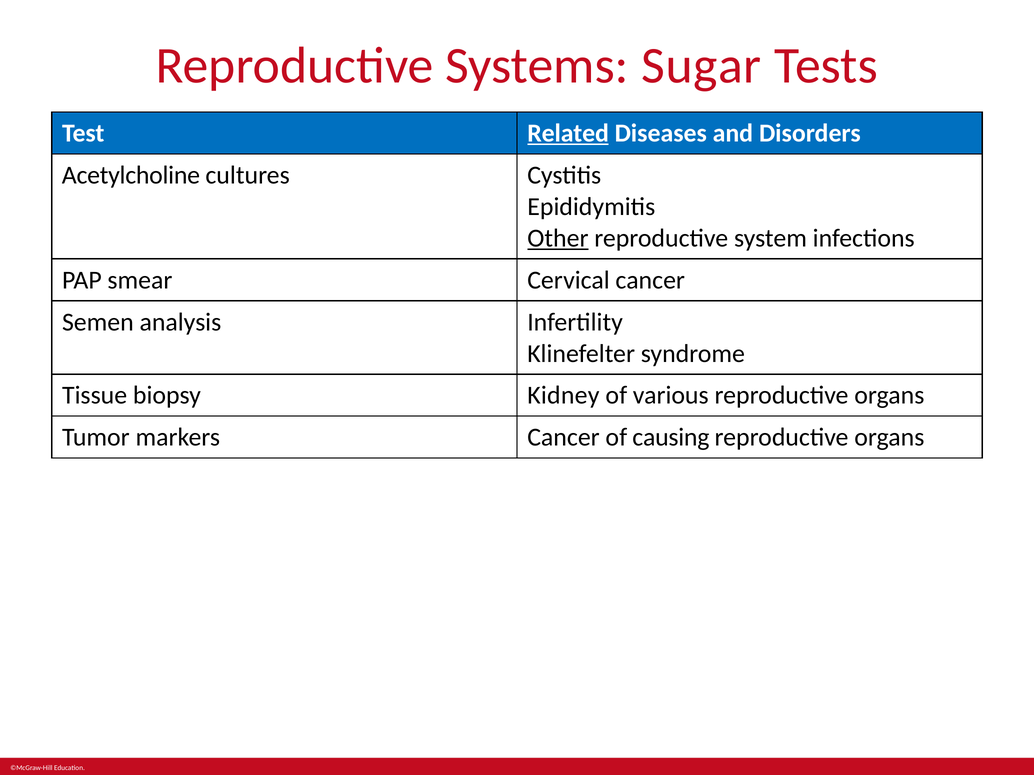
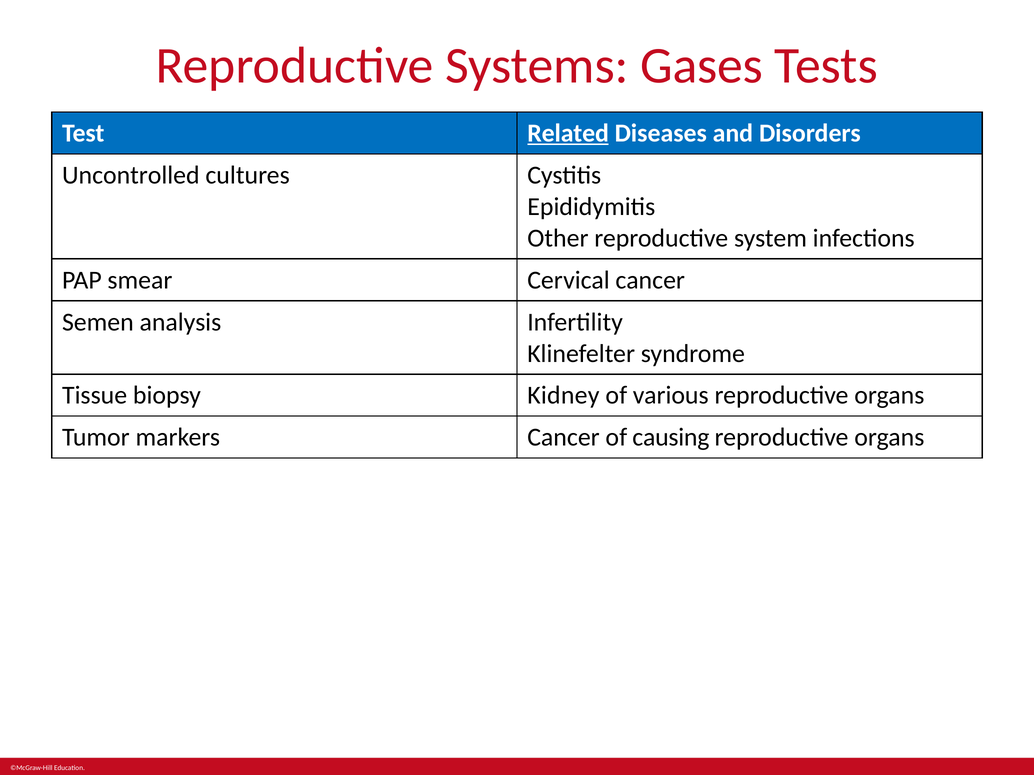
Sugar: Sugar -> Gases
Acetylcholine: Acetylcholine -> Uncontrolled
Other underline: present -> none
